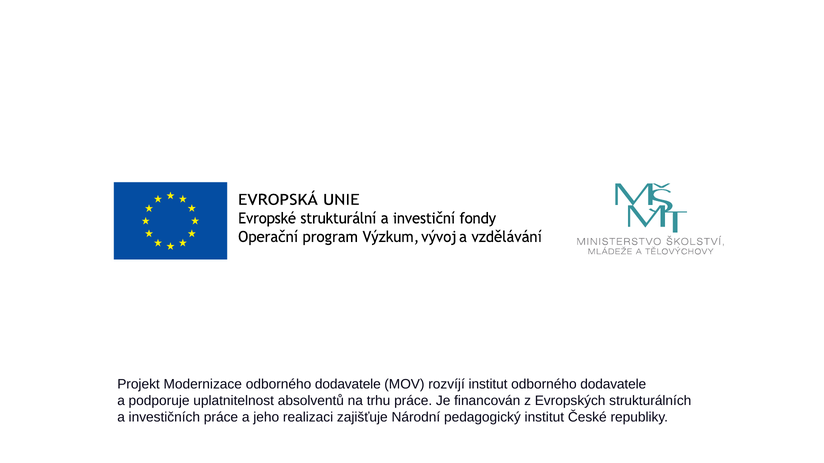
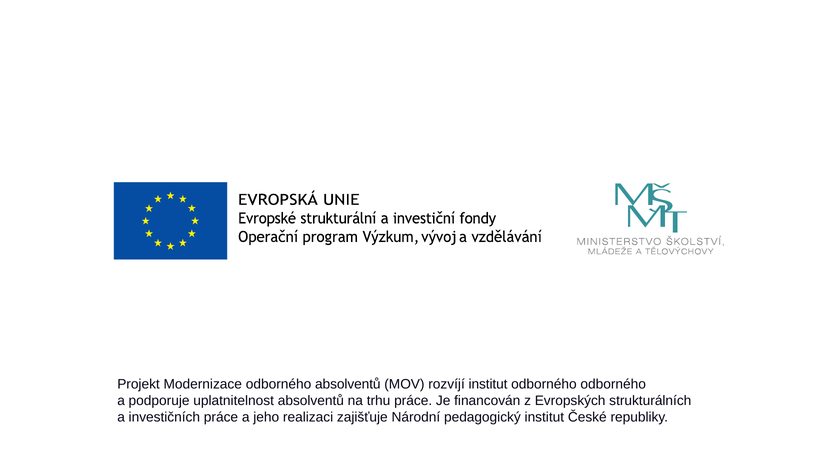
Modernizace odborného dodavatele: dodavatele -> absolventů
dodavatele at (613, 385): dodavatele -> odborného
